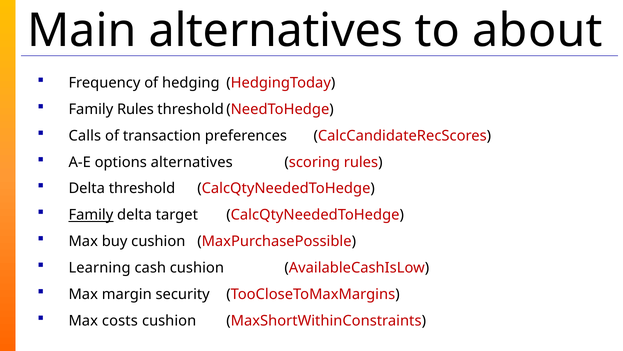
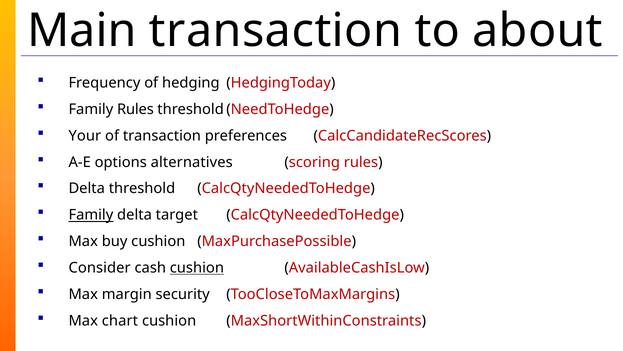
Main alternatives: alternatives -> transaction
Calls: Calls -> Your
Learning: Learning -> Consider
cushion at (197, 267) underline: none -> present
costs: costs -> chart
